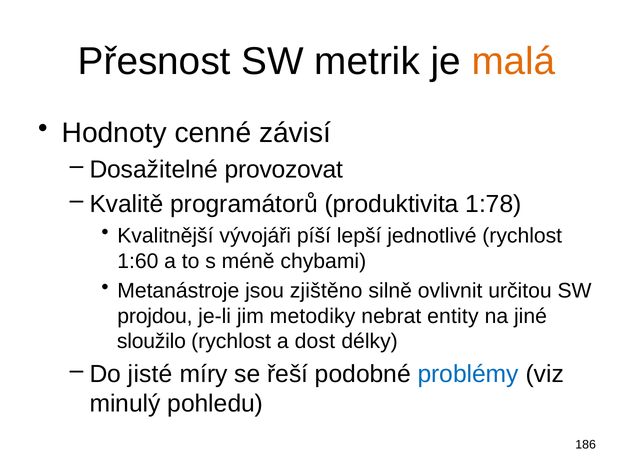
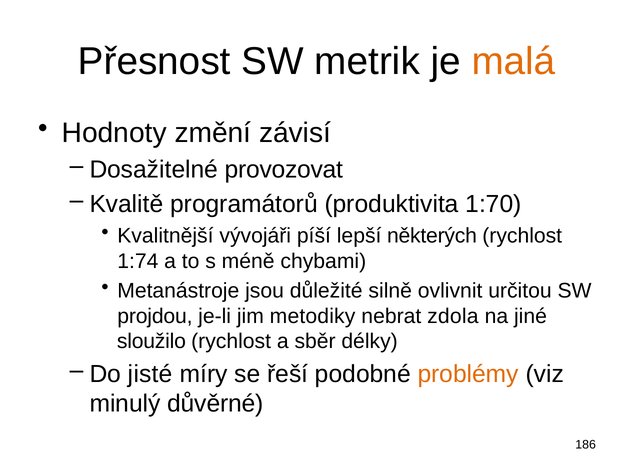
cenné: cenné -> změní
1:78: 1:78 -> 1:70
jednotlivé: jednotlivé -> některých
1:60: 1:60 -> 1:74
zjištěno: zjištěno -> důležité
entity: entity -> zdola
dost: dost -> sběr
problémy colour: blue -> orange
pohledu: pohledu -> důvěrné
